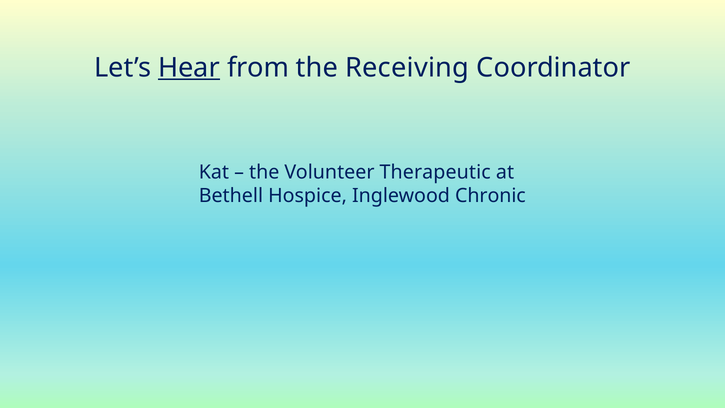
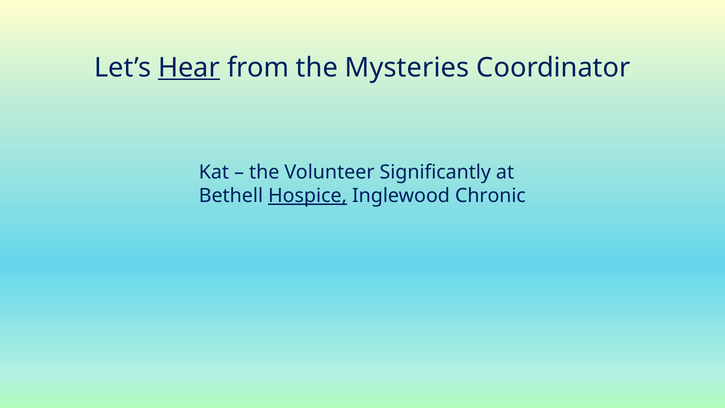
Receiving: Receiving -> Mysteries
Therapeutic: Therapeutic -> Significantly
Hospice underline: none -> present
